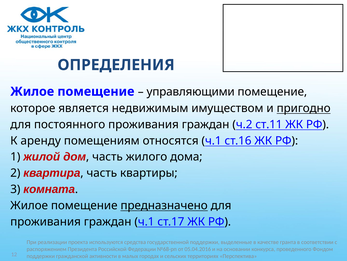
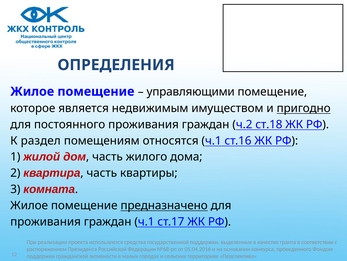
ст.11: ст.11 -> ст.18
аренду: аренду -> раздел
